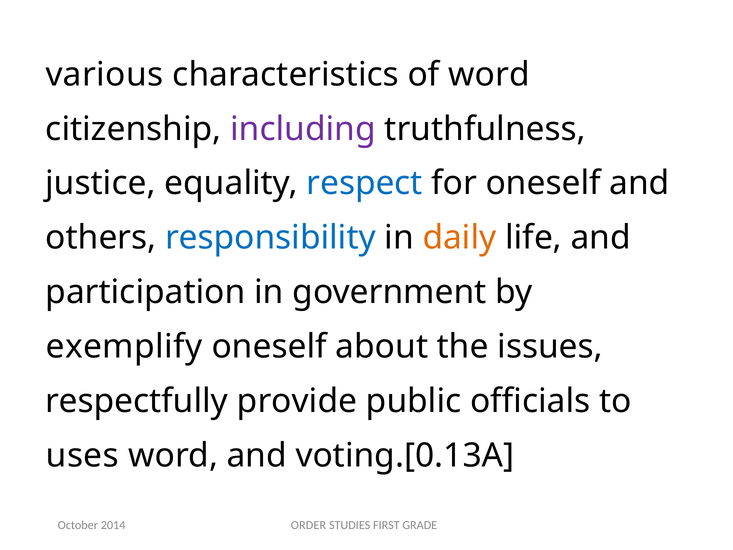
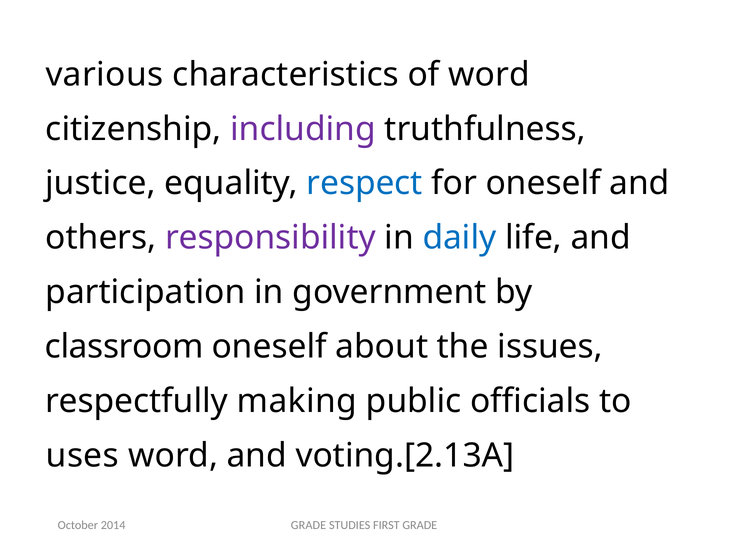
responsibility colour: blue -> purple
daily colour: orange -> blue
exemplify: exemplify -> classroom
provide: provide -> making
voting.[0.13A: voting.[0.13A -> voting.[2.13A
ORDER at (308, 525): ORDER -> GRADE
